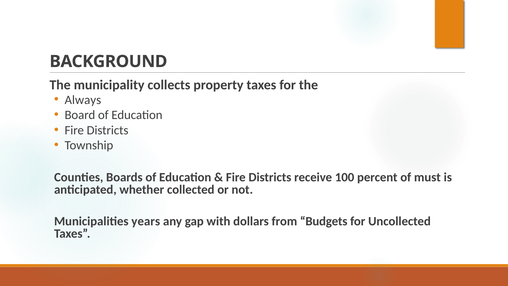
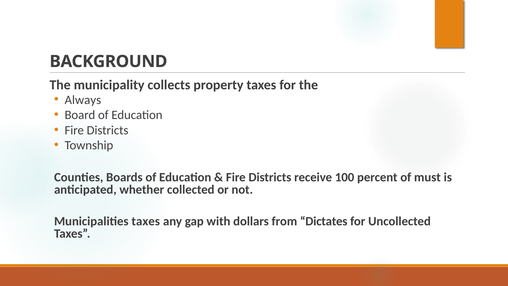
Municipalities years: years -> taxes
Budgets: Budgets -> Dictates
